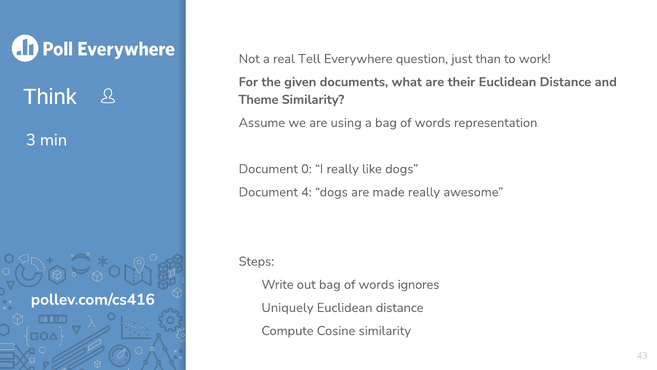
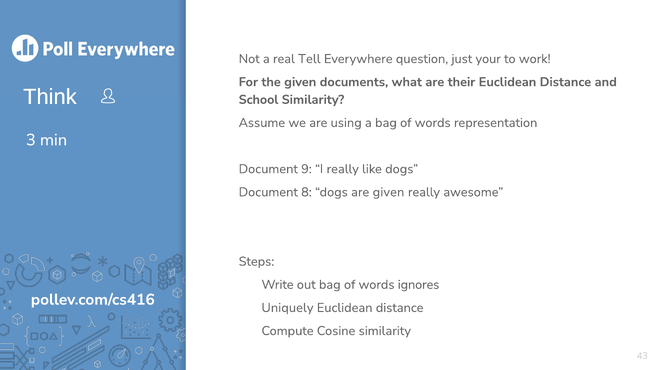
than: than -> your
Theme: Theme -> School
0: 0 -> 9
4: 4 -> 8
are made: made -> given
